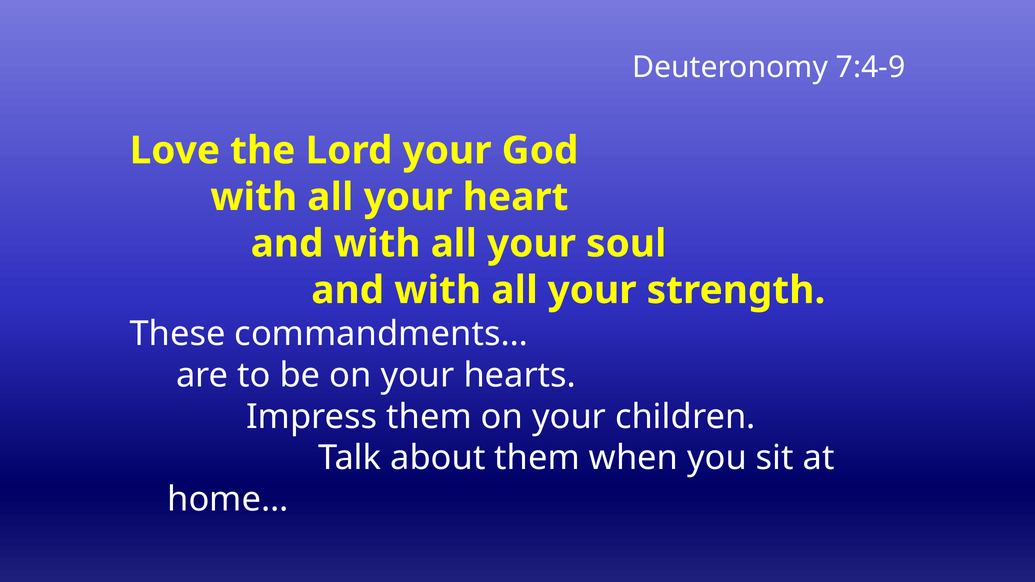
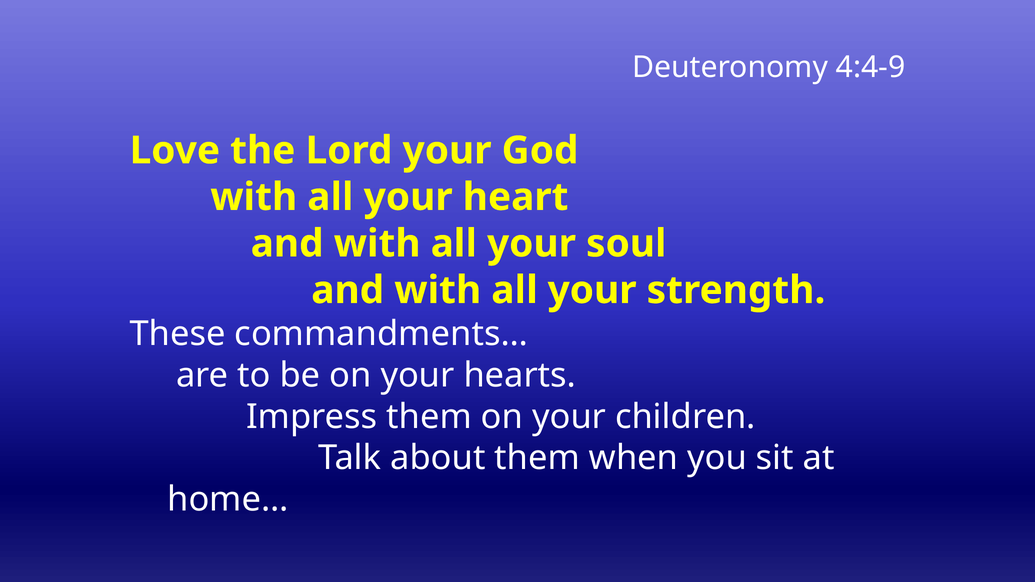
7:4-9: 7:4-9 -> 4:4-9
